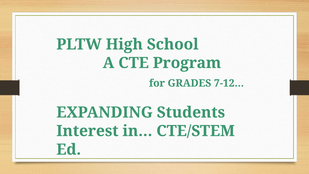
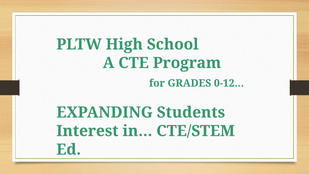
7-12…: 7-12… -> 0-12…
